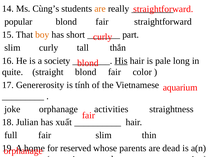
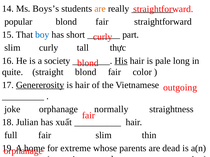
Cùng’s: Cùng’s -> Boys’s
boy colour: orange -> blue
thắn: thắn -> thực
Genererosity underline: none -> present
is tính: tính -> hair
aquarium at (180, 88): aquarium -> outgoing
activities: activities -> normally
reserved: reserved -> extreme
